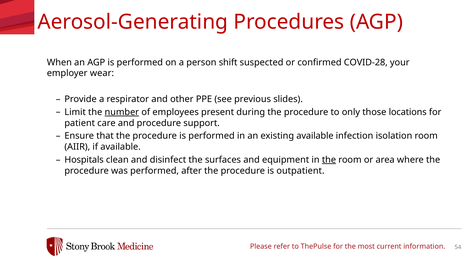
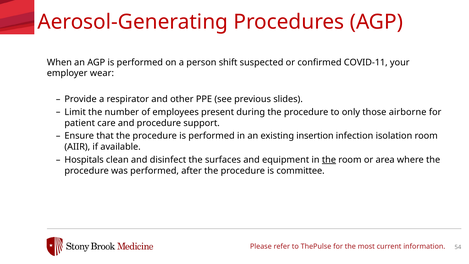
COVID-28: COVID-28 -> COVID-11
number underline: present -> none
locations: locations -> airborne
existing available: available -> insertion
outpatient: outpatient -> committee
